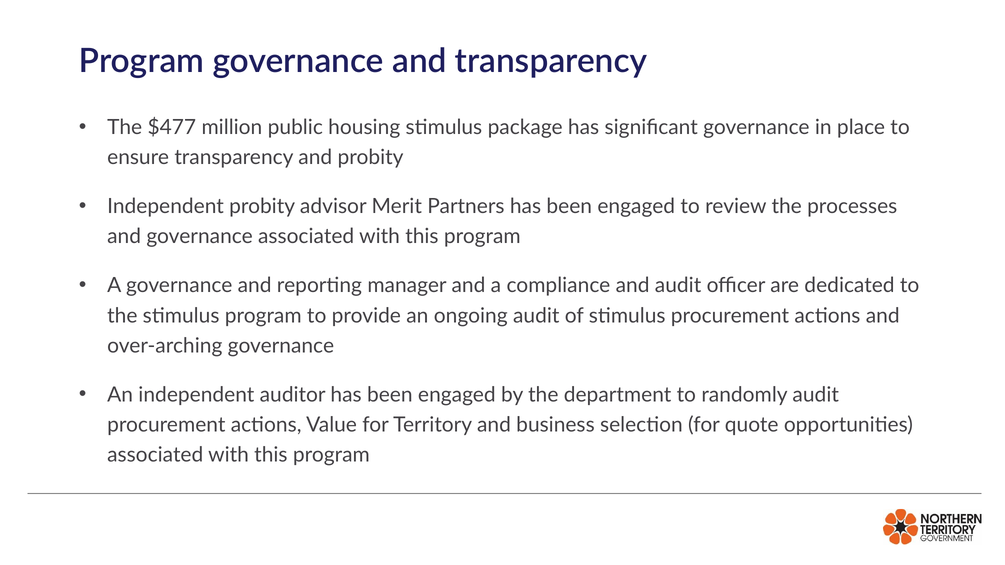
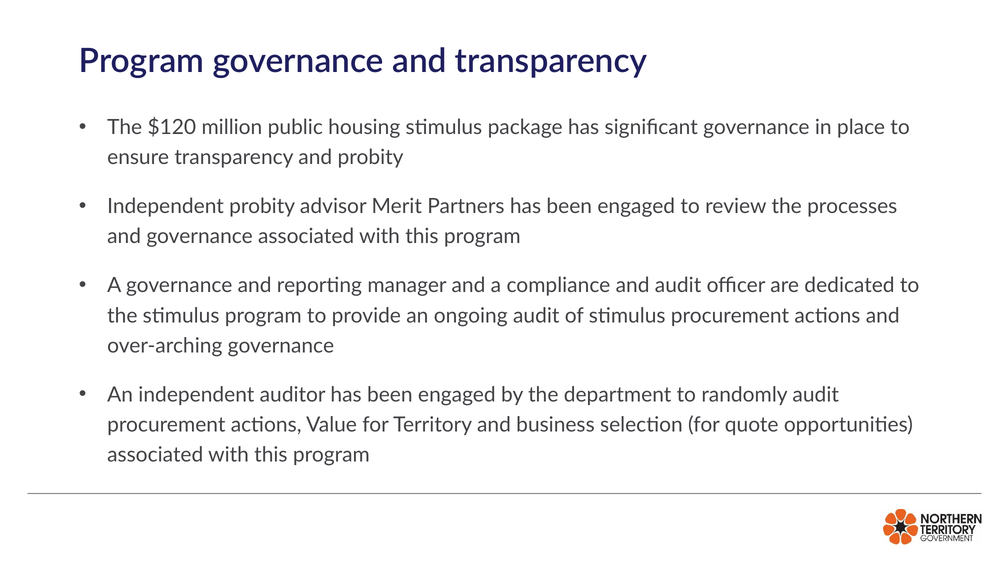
$477: $477 -> $120
